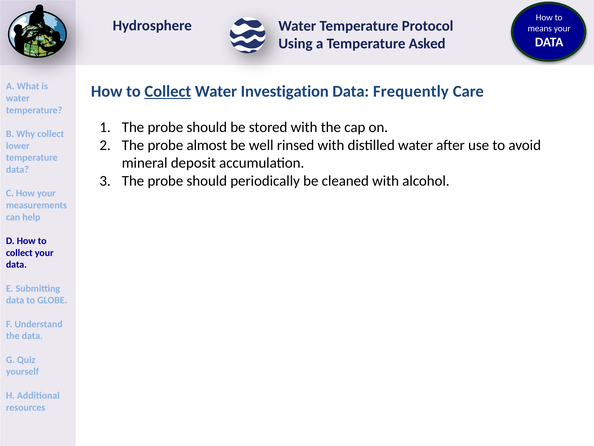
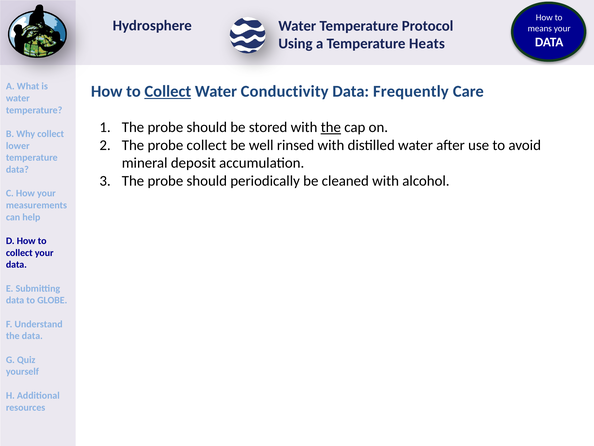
Asked: Asked -> Heats
Investigation: Investigation -> Conductivity
the at (331, 127) underline: none -> present
probe almost: almost -> collect
